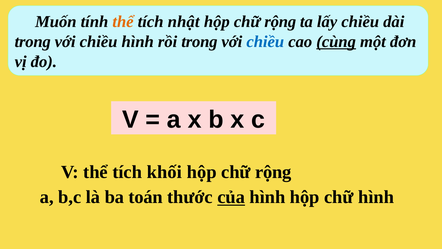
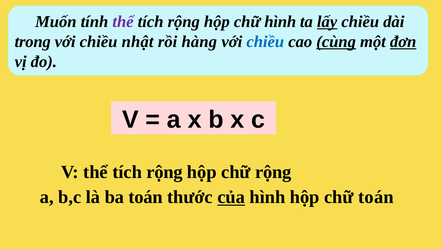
thể at (123, 22) colour: orange -> purple
nhật at (184, 22): nhật -> rộng
rộng at (280, 22): rộng -> hình
lấy underline: none -> present
chiều hình: hình -> nhật
rồi trong: trong -> hàng
đơn underline: none -> present
V thể tích khối: khối -> rộng
chữ hình: hình -> toán
